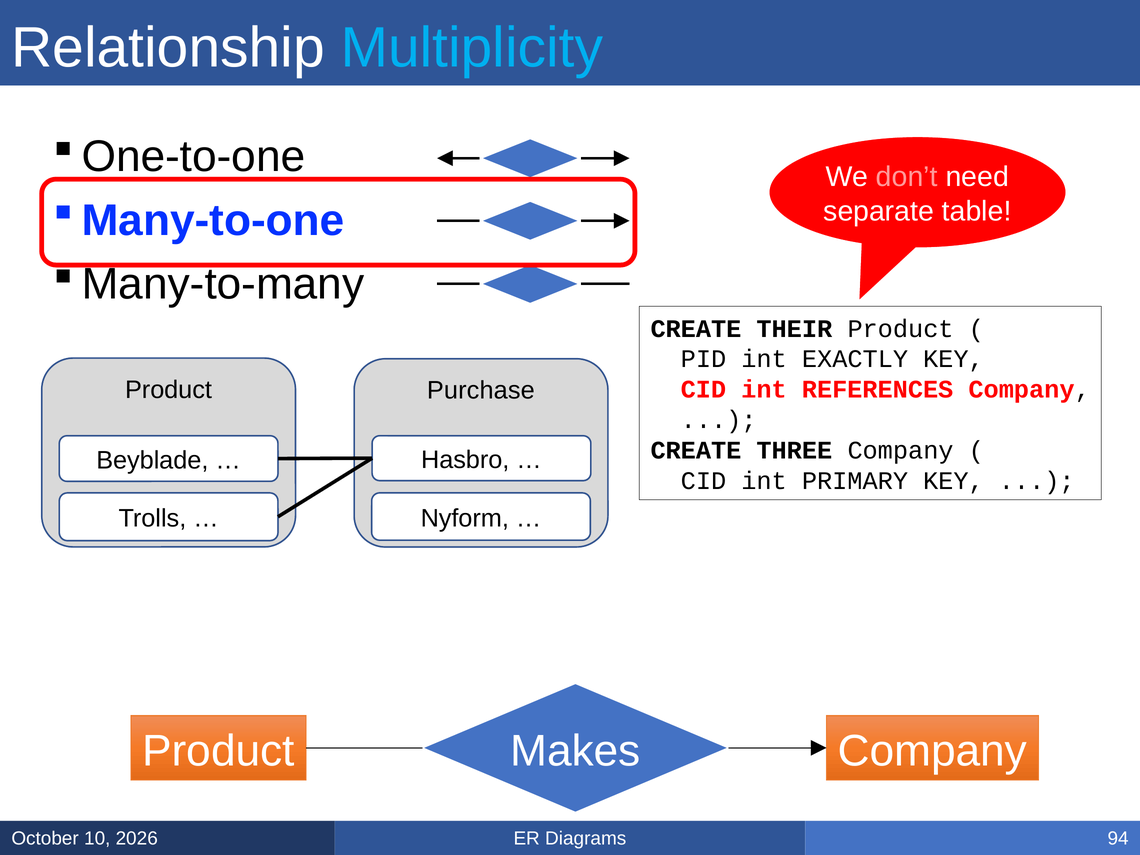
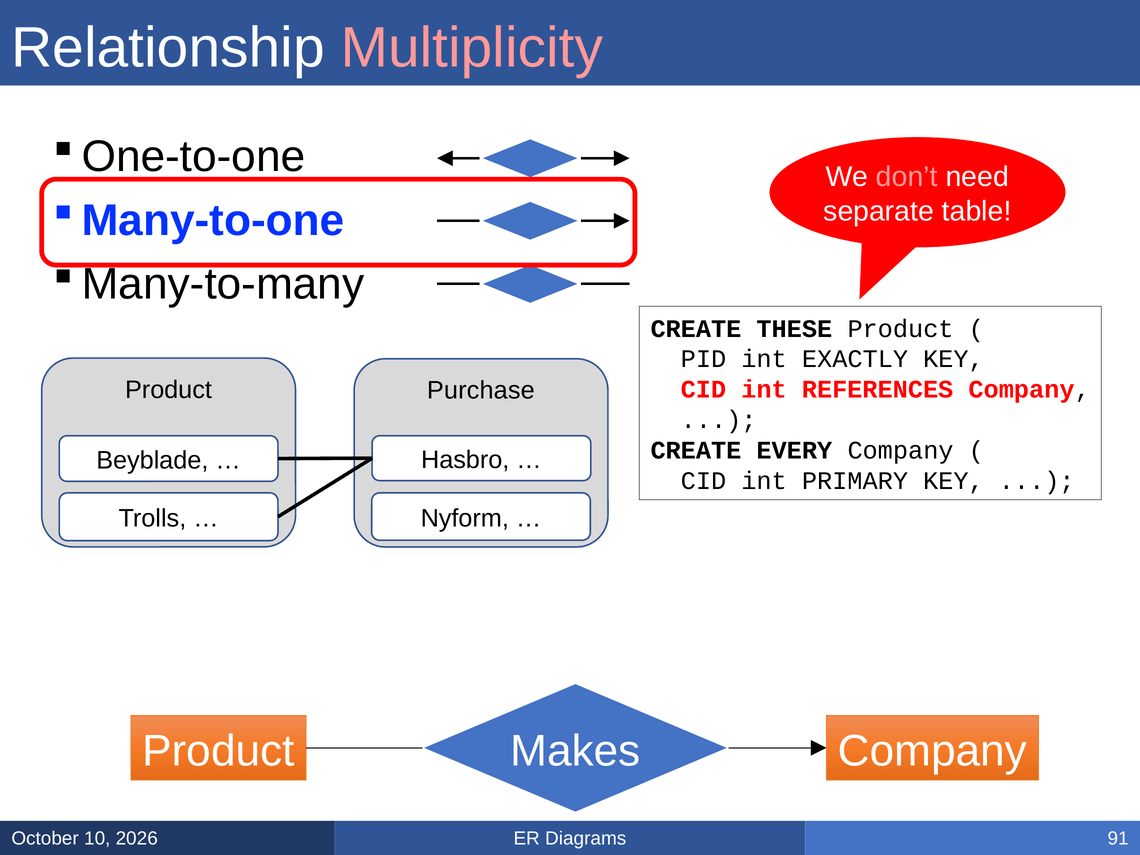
Multiplicity colour: light blue -> pink
THEIR: THEIR -> THESE
THREE: THREE -> EVERY
94: 94 -> 91
